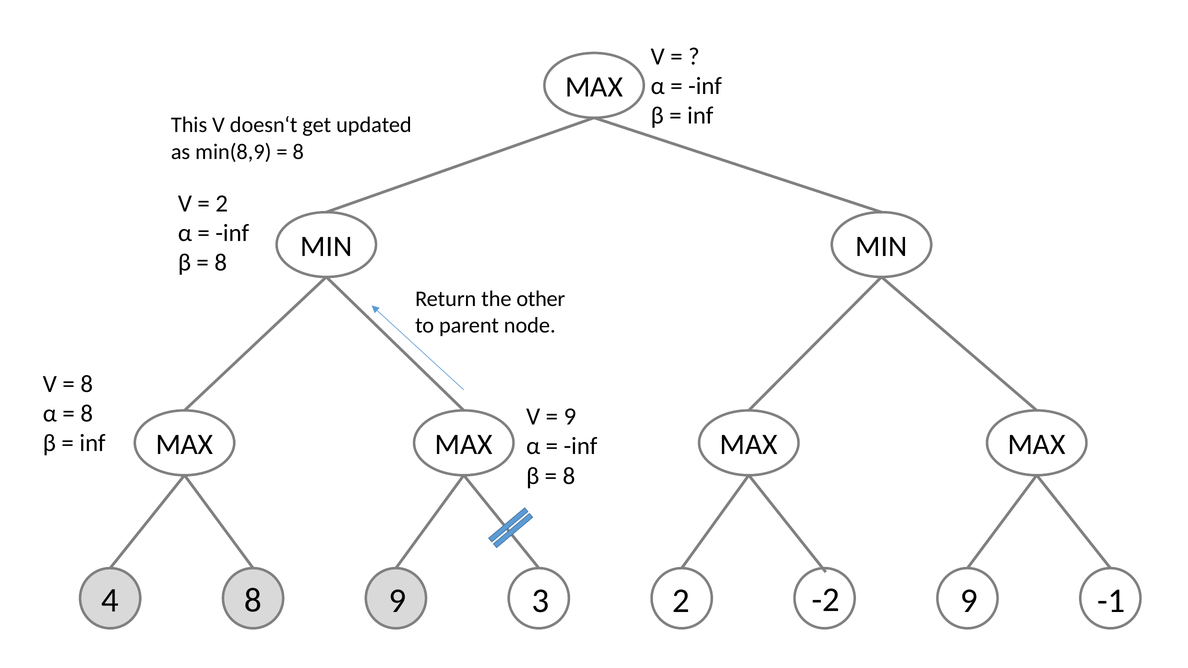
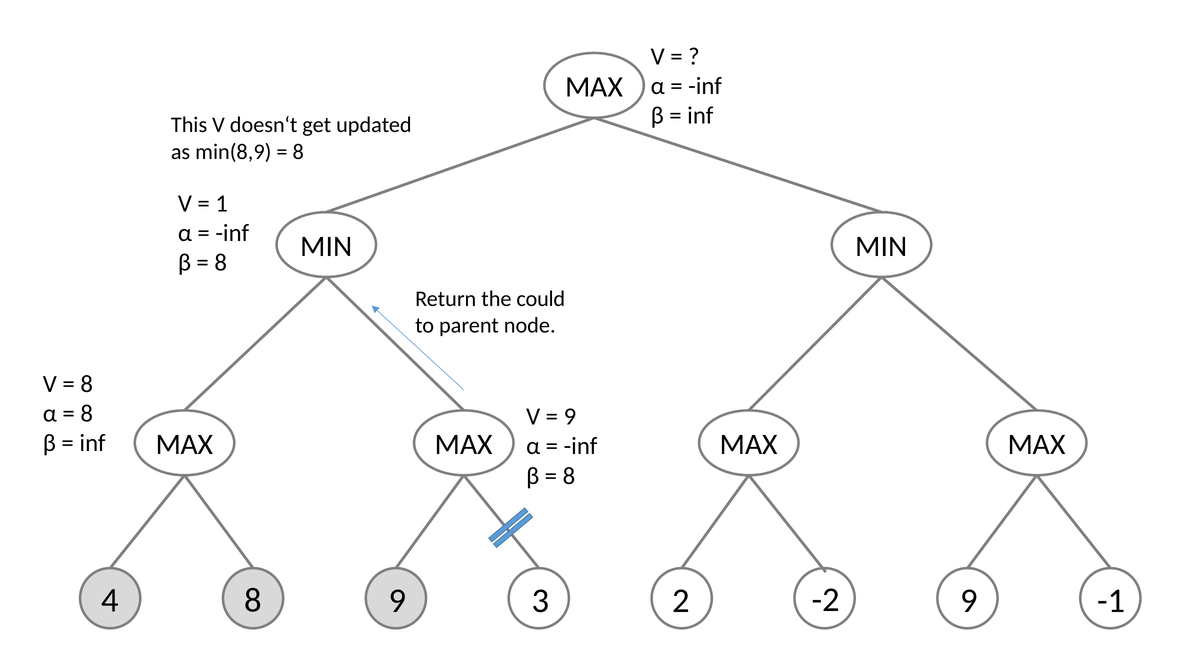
2 at (222, 203): 2 -> 1
other: other -> could
